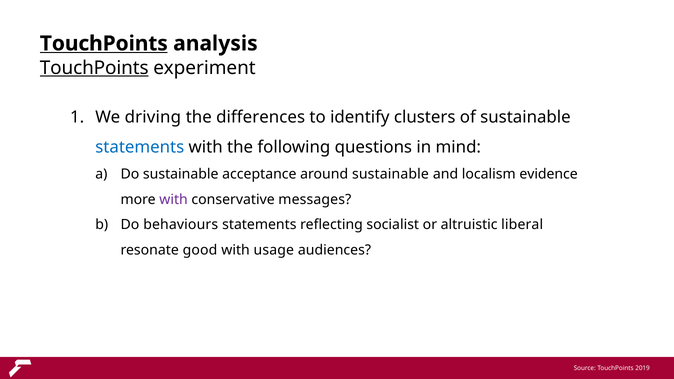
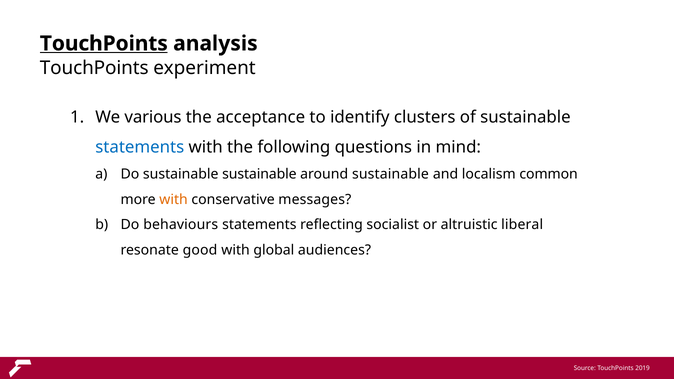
TouchPoints at (94, 68) underline: present -> none
driving: driving -> various
differences: differences -> acceptance
sustainable acceptance: acceptance -> sustainable
evidence: evidence -> common
with at (174, 200) colour: purple -> orange
usage: usage -> global
